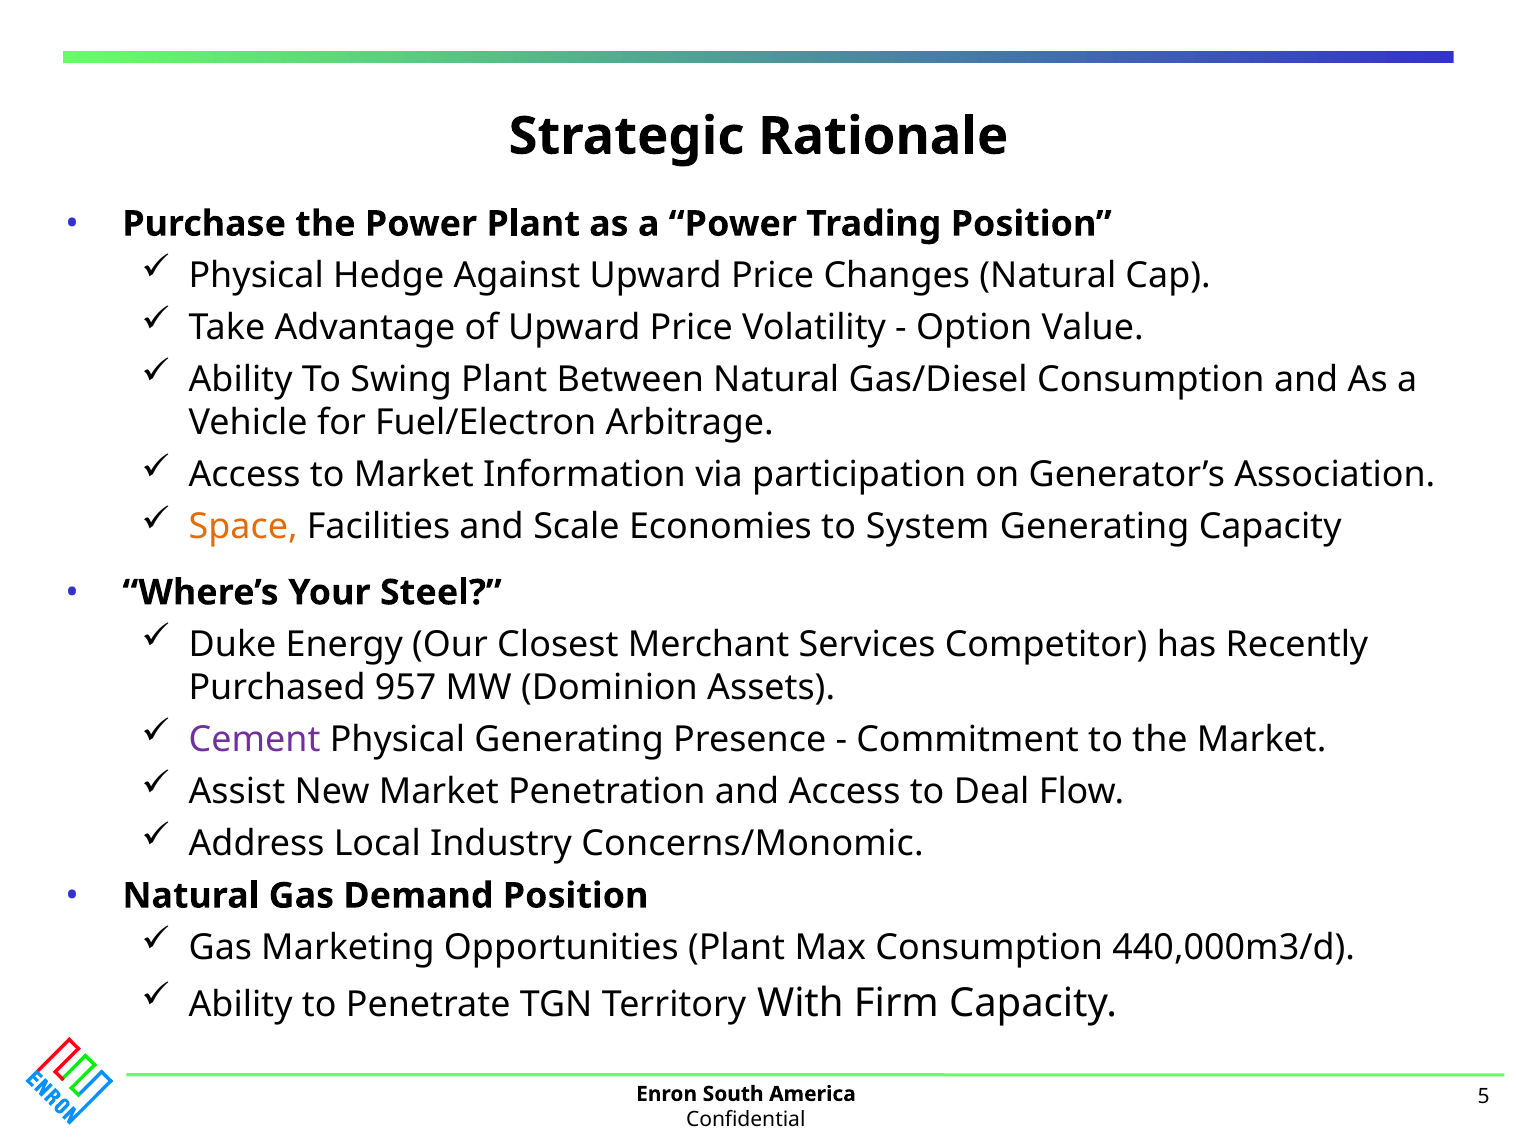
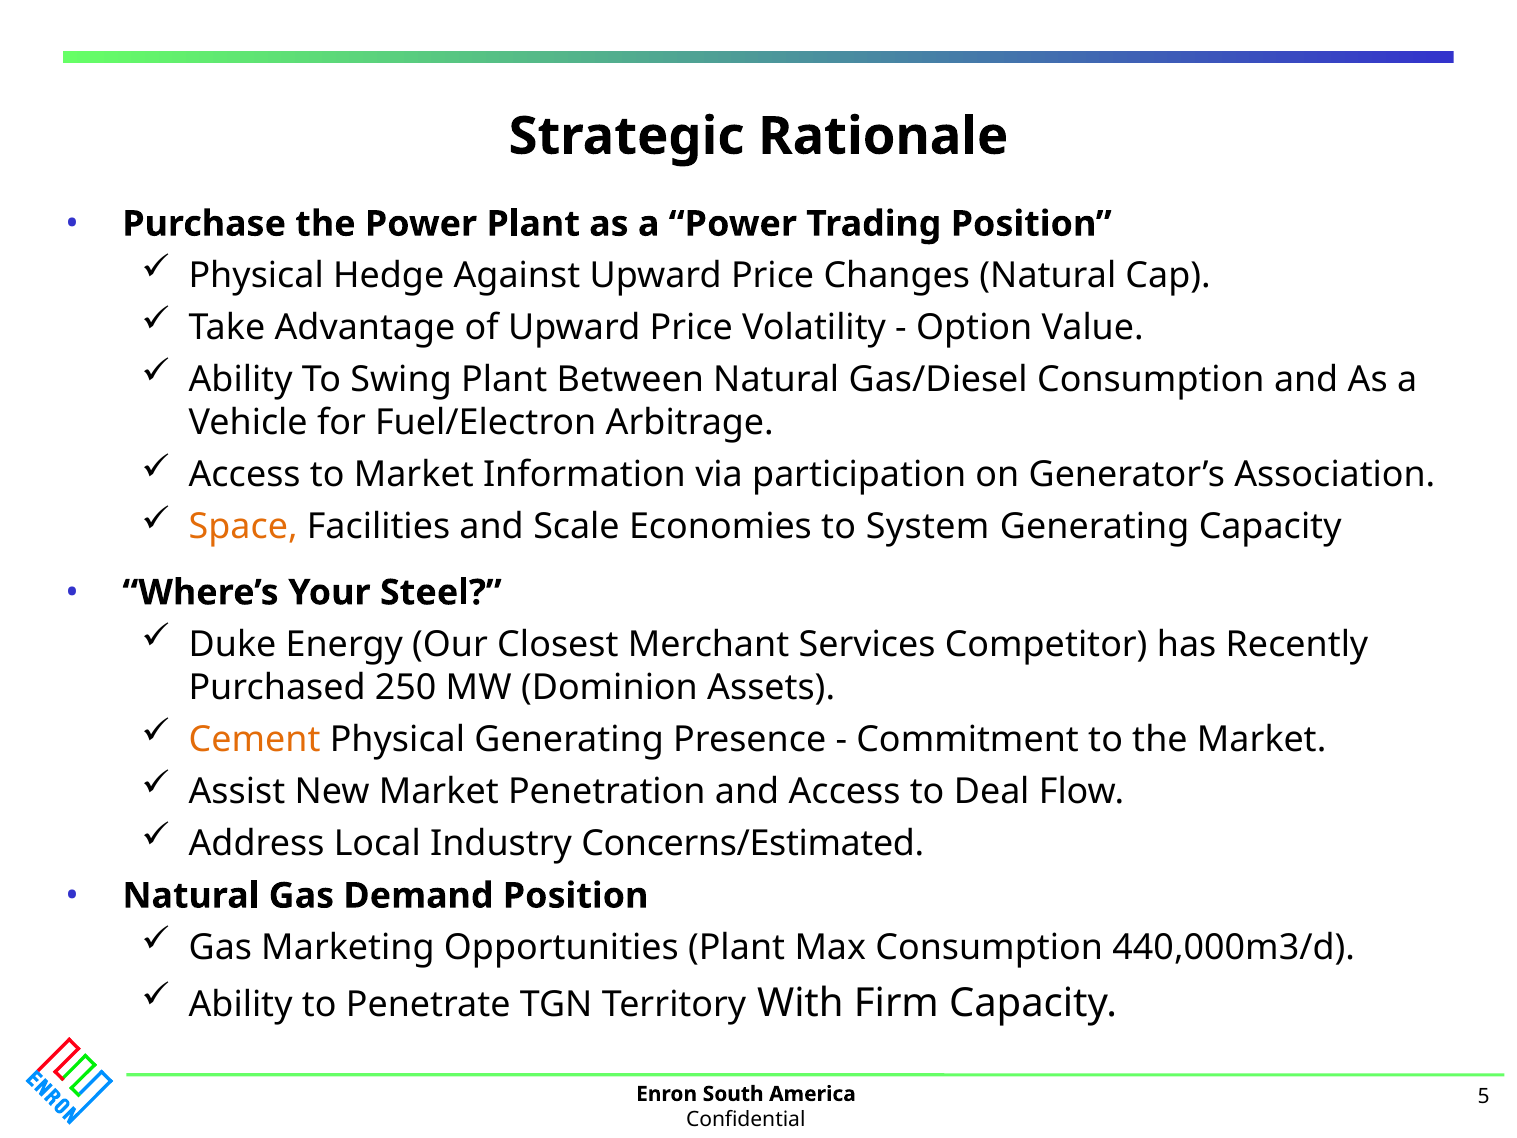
957: 957 -> 250
Cement colour: purple -> orange
Concerns/Monomic: Concerns/Monomic -> Concerns/Estimated
